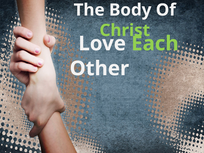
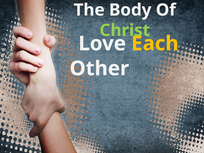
Each colour: light green -> yellow
